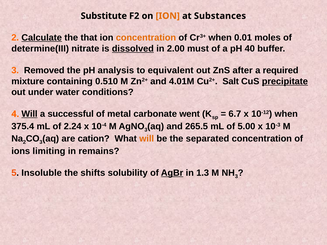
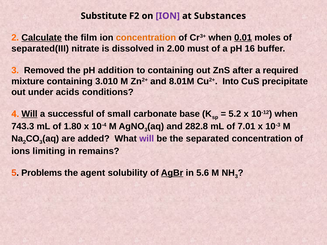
ION at (168, 16) colour: orange -> purple
that: that -> film
0.01 underline: none -> present
determine(III: determine(III -> separated(III
dissolved underline: present -> none
40: 40 -> 16
analysis: analysis -> addition
to equivalent: equivalent -> containing
0.510: 0.510 -> 3.010
4.01M: 4.01M -> 8.01M
Salt: Salt -> Into
precipitate underline: present -> none
water: water -> acids
metal: metal -> small
went: went -> base
6.7: 6.7 -> 5.2
375.4: 375.4 -> 743.3
2.24: 2.24 -> 1.80
265.5: 265.5 -> 282.8
5.00: 5.00 -> 7.01
cation: cation -> added
will at (147, 139) colour: orange -> purple
Insoluble: Insoluble -> Problems
shifts: shifts -> agent
1.3: 1.3 -> 5.6
